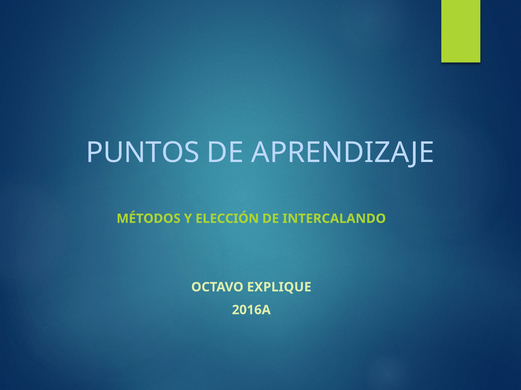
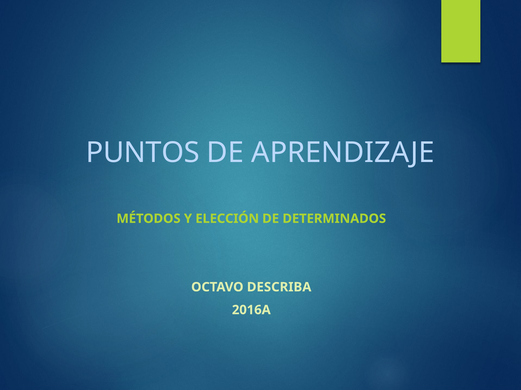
INTERCALANDO: INTERCALANDO -> DETERMINADOS
EXPLIQUE: EXPLIQUE -> DESCRIBA
